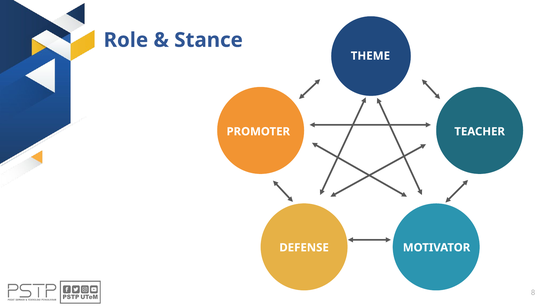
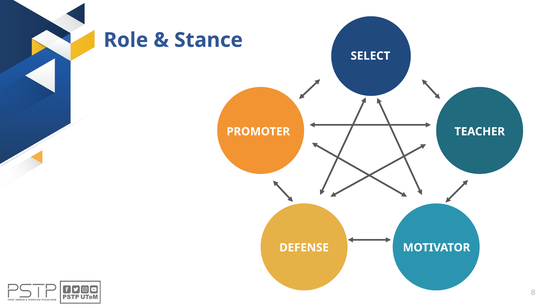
THEME: THEME -> SELECT
